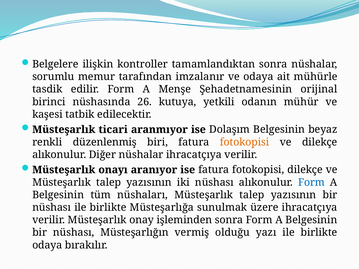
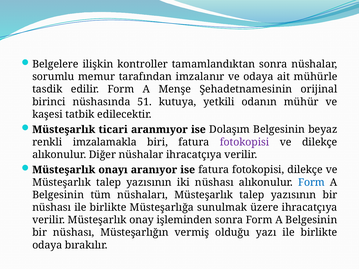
26: 26 -> 51
düzenlenmiş: düzenlenmiş -> imzalamakla
fotokopisi at (245, 142) colour: orange -> purple
